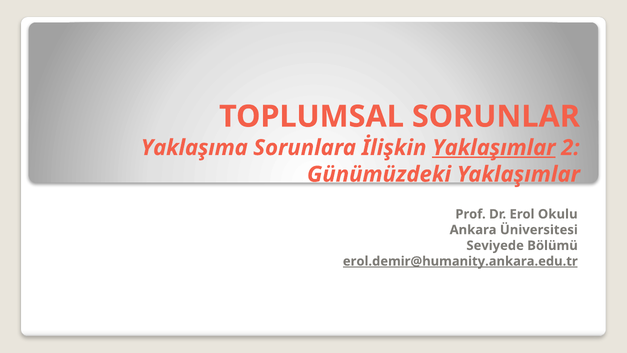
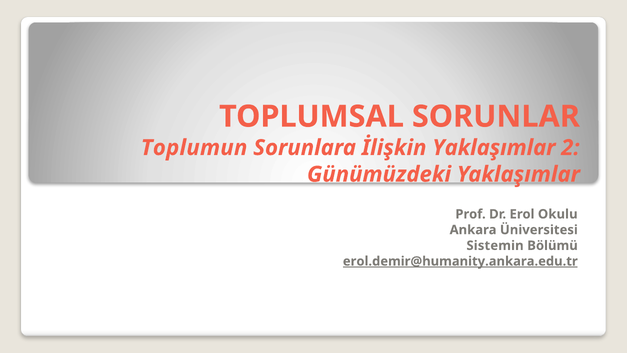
Yaklaşıma: Yaklaşıma -> Toplumun
Yaklaşımlar at (494, 148) underline: present -> none
Seviyede: Seviyede -> Sistemin
